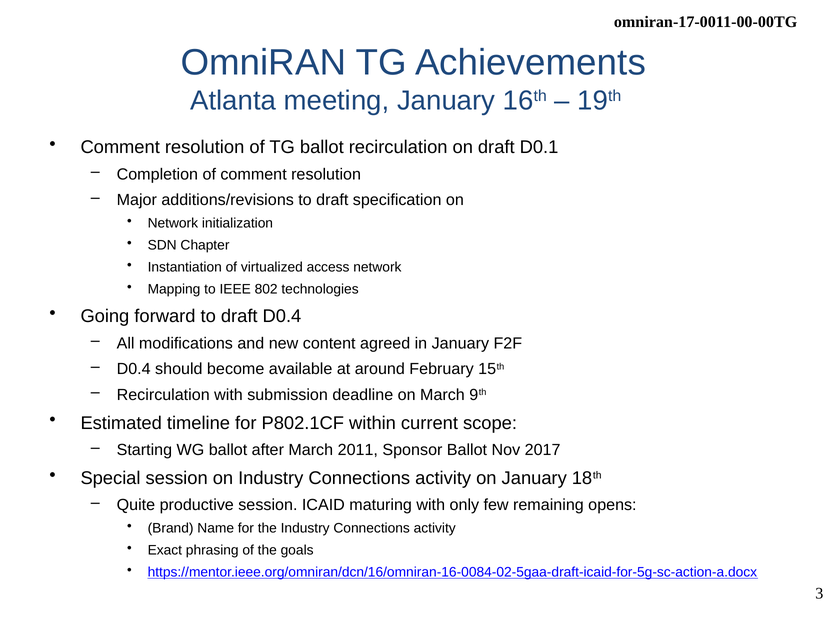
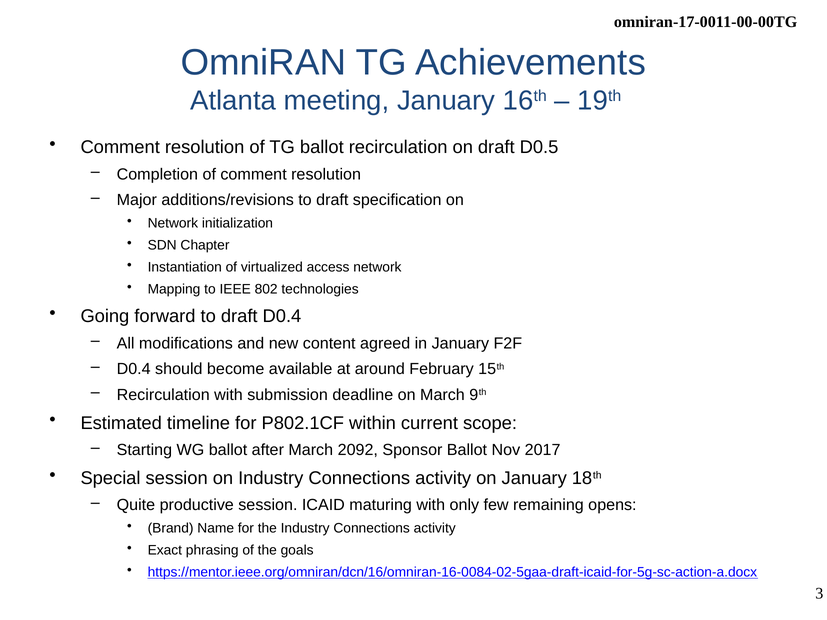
D0.1: D0.1 -> D0.5
2011: 2011 -> 2092
